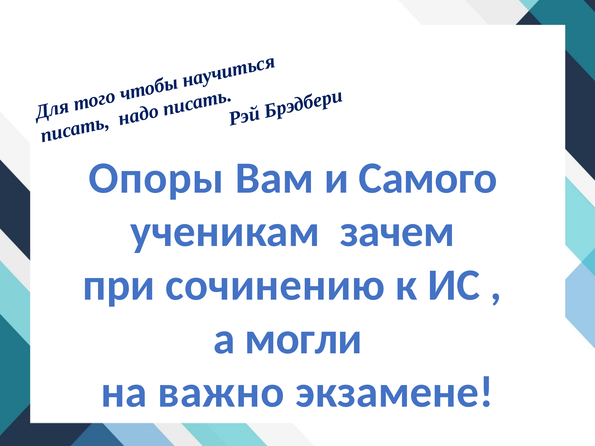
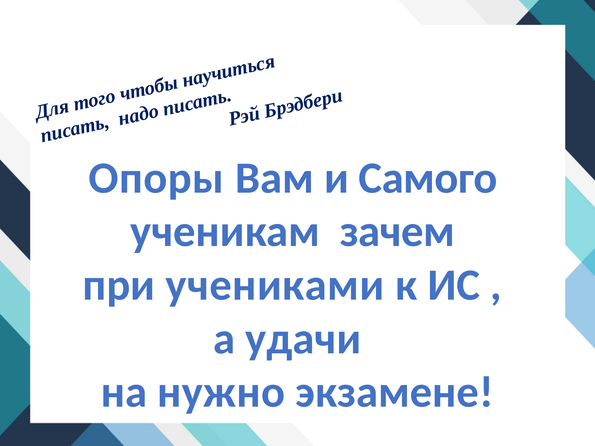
сочинению: сочинению -> учениками
могли: могли -> удачи
важно: важно -> нужно
